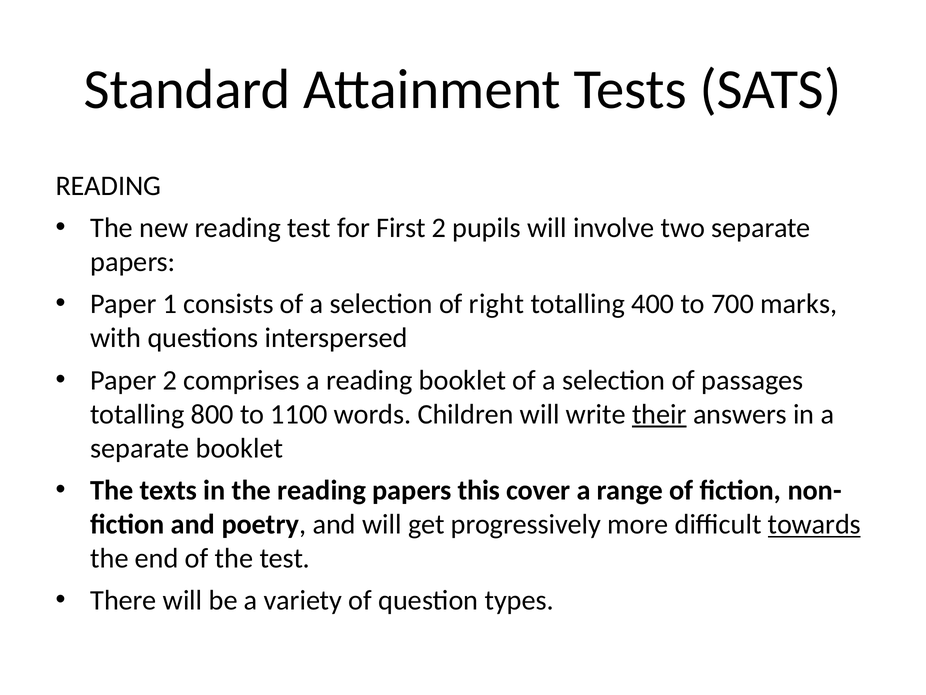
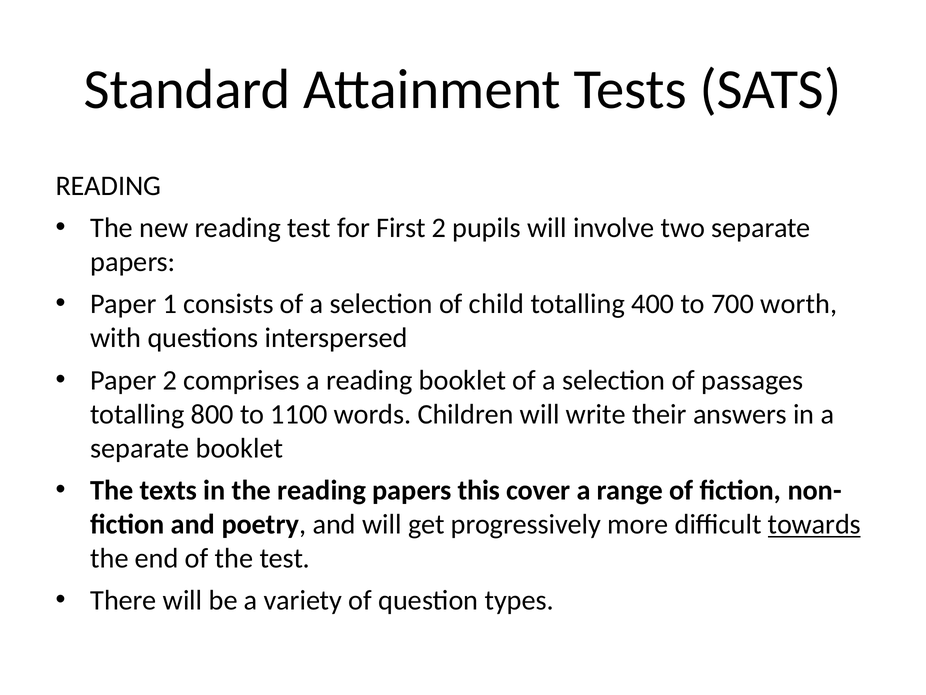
right: right -> child
marks: marks -> worth
their underline: present -> none
